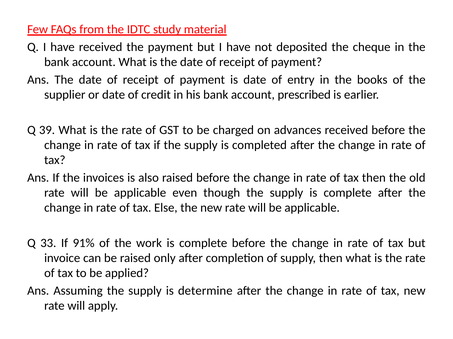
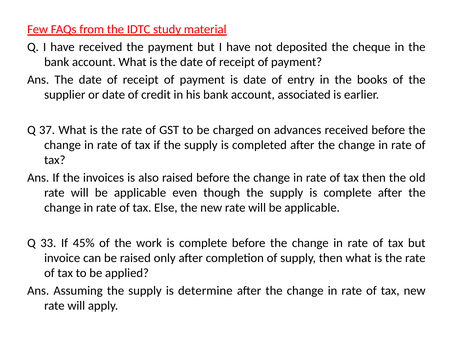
prescribed: prescribed -> associated
39: 39 -> 37
91%: 91% -> 45%
